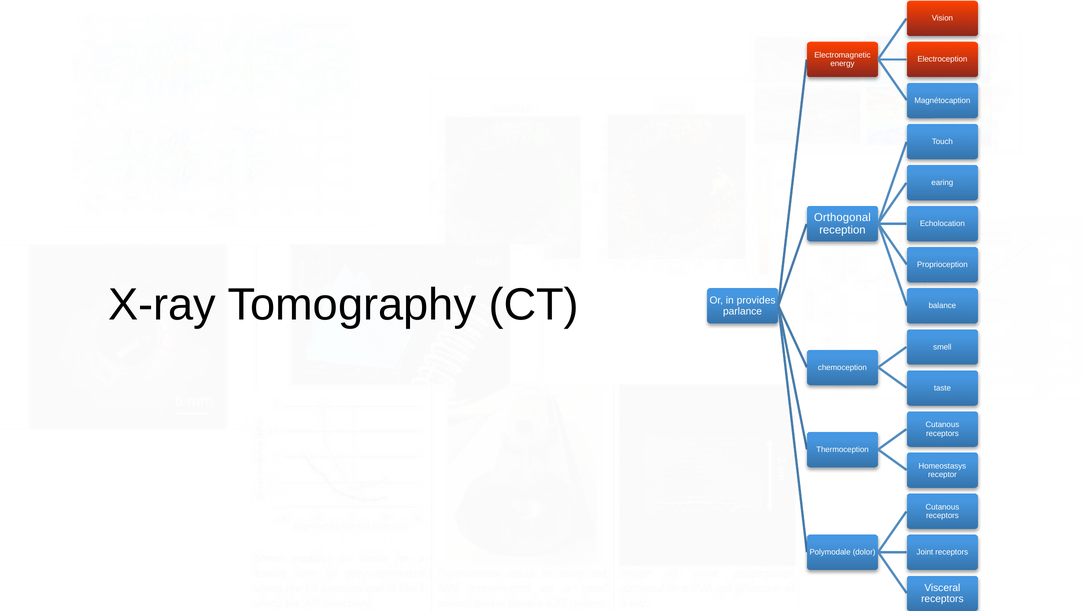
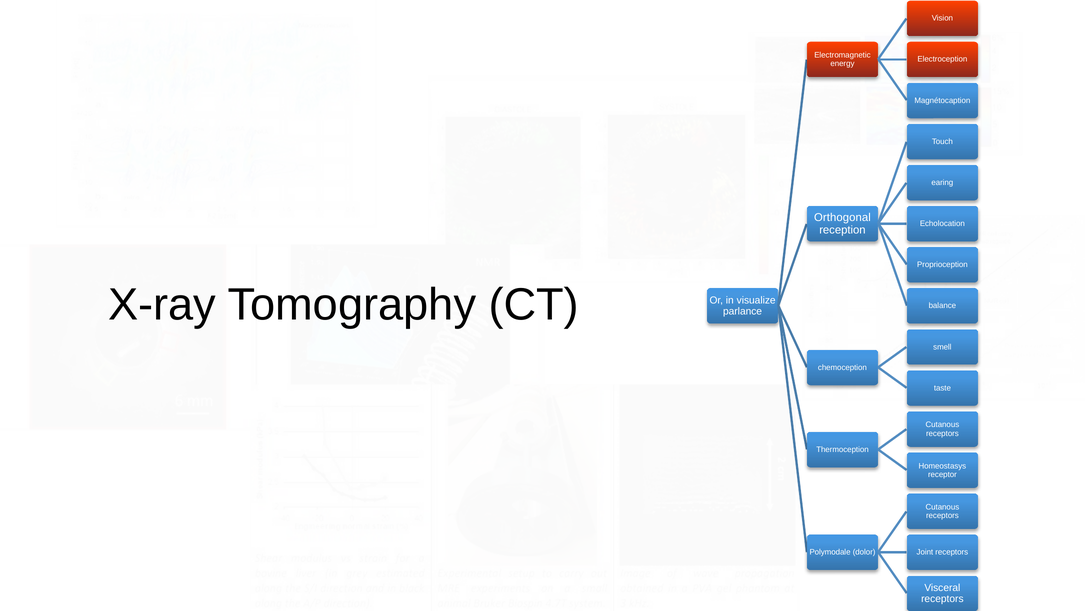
provides: provides -> visualize
